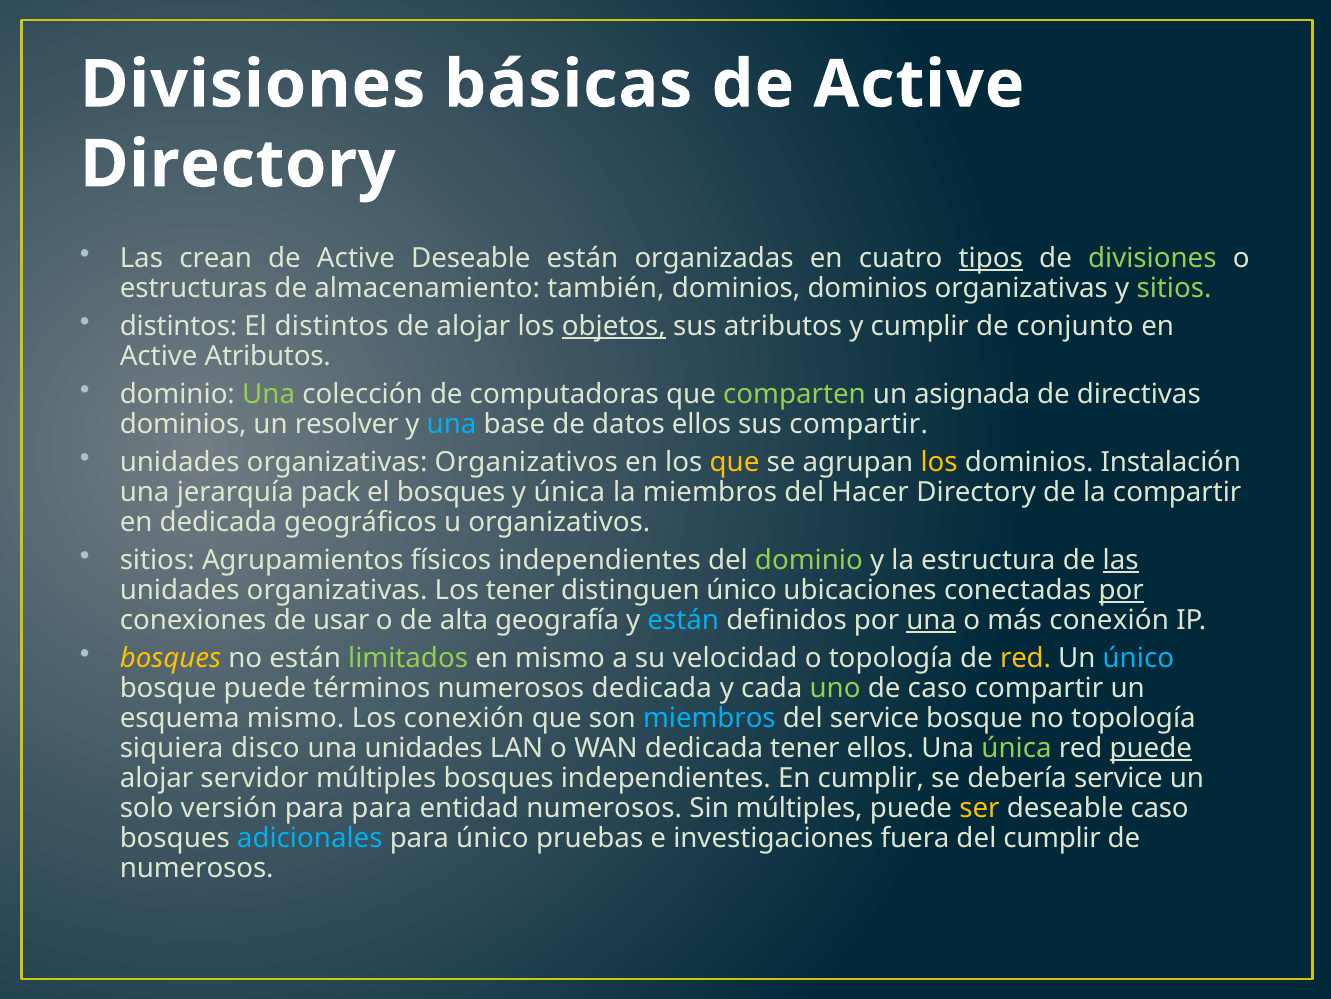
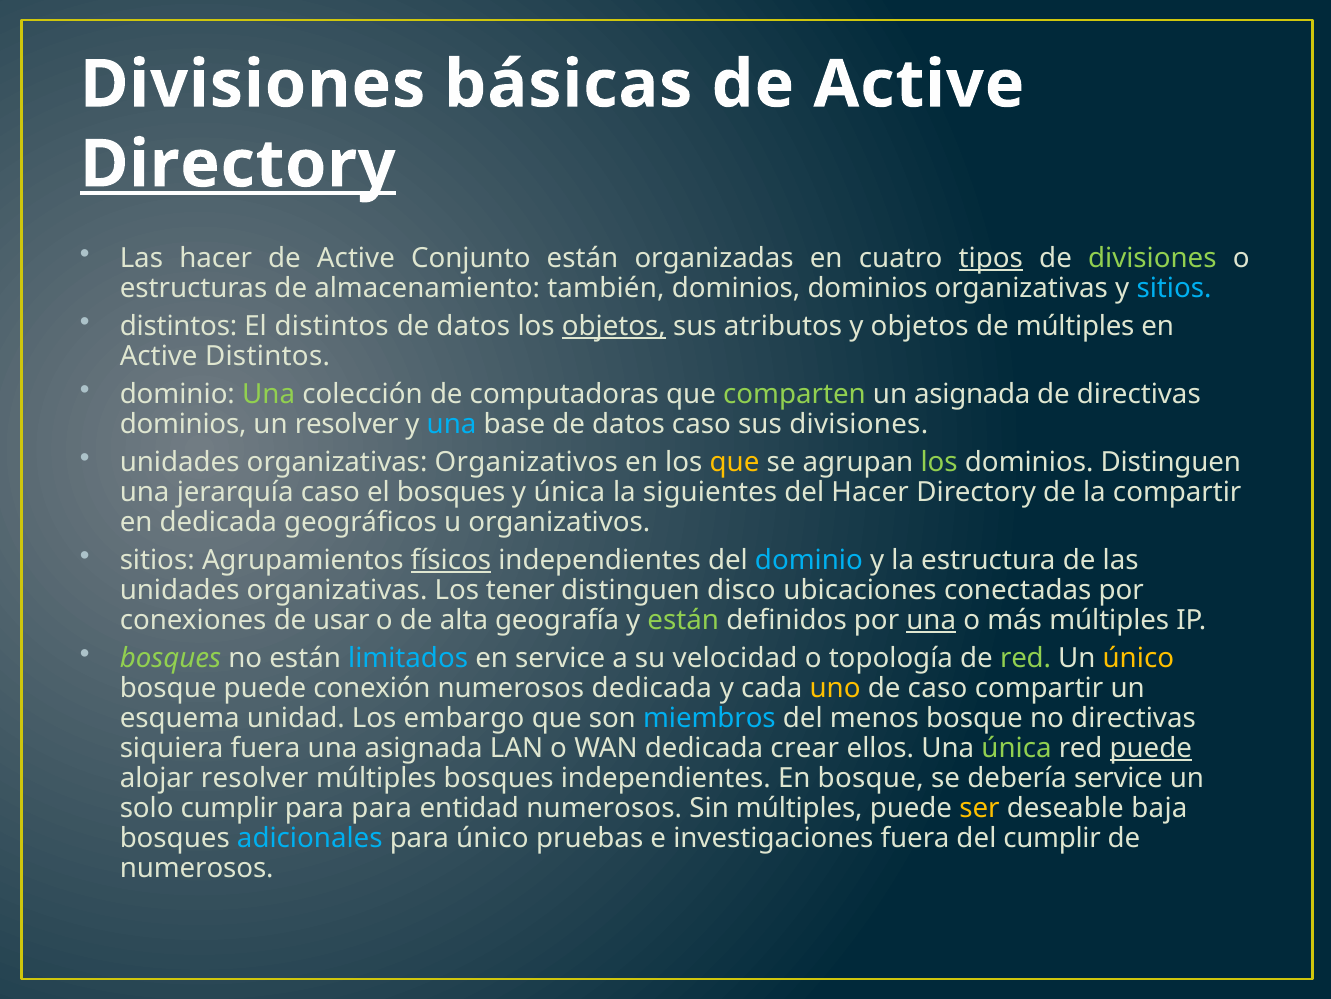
Directory at (238, 164) underline: none -> present
Las crean: crean -> hacer
Active Deseable: Deseable -> Conjunto
sitios at (1174, 288) colour: light green -> light blue
alojar at (473, 326): alojar -> datos
y cumplir: cumplir -> objetos
de conjunto: conjunto -> múltiples
Active Atributos: Atributos -> Distintos
datos ellos: ellos -> caso
sus compartir: compartir -> divisiones
los at (939, 462) colour: yellow -> light green
dominios Instalación: Instalación -> Distinguen
jerarquía pack: pack -> caso
la miembros: miembros -> siguientes
físicos underline: none -> present
dominio at (809, 560) colour: light green -> light blue
las at (1121, 560) underline: present -> none
distinguen único: único -> disco
por at (1121, 590) underline: present -> none
están at (683, 620) colour: light blue -> light green
más conexión: conexión -> múltiples
bosques at (170, 658) colour: yellow -> light green
limitados colour: light green -> light blue
en mismo: mismo -> service
red at (1026, 658) colour: yellow -> light green
único at (1138, 658) colour: light blue -> yellow
términos: términos -> conexión
uno colour: light green -> yellow
esquema mismo: mismo -> unidad
Los conexión: conexión -> embargo
del service: service -> menos
no topología: topología -> directivas
siquiera disco: disco -> fuera
una unidades: unidades -> asignada
dedicada tener: tener -> crear
alojar servidor: servidor -> resolver
En cumplir: cumplir -> bosque
solo versión: versión -> cumplir
deseable caso: caso -> baja
